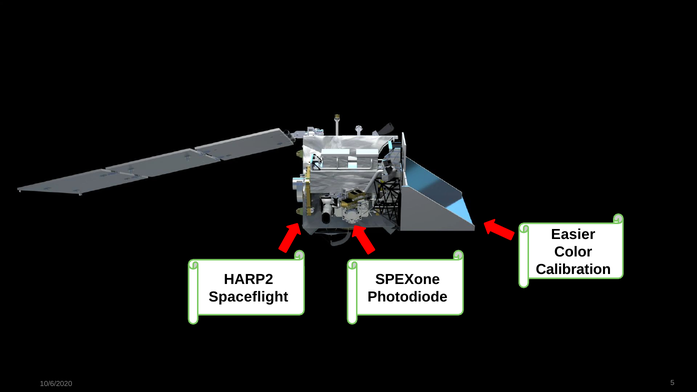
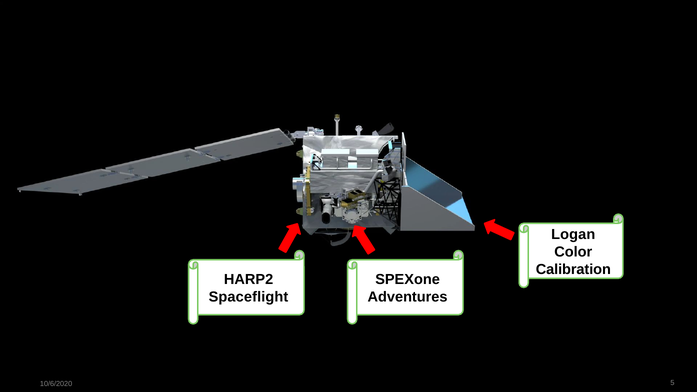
Easier: Easier -> Logan
Photodiode: Photodiode -> Adventures
